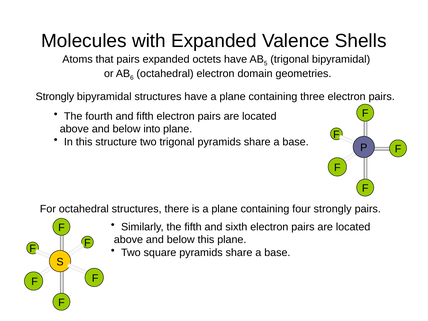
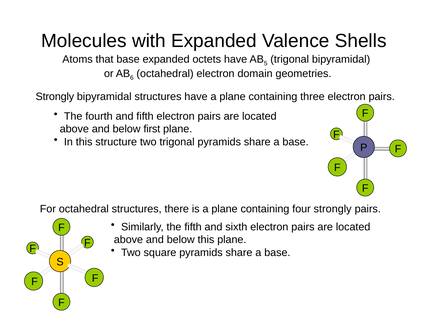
that pairs: pairs -> base
into: into -> first
